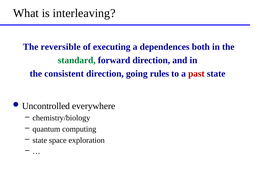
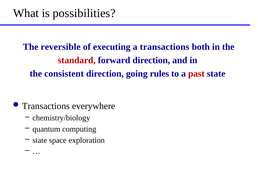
interleaving: interleaving -> possibilities
a dependences: dependences -> transactions
standard colour: green -> red
Uncontrolled at (46, 106): Uncontrolled -> Transactions
